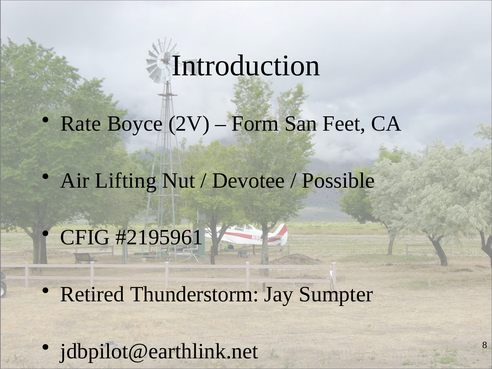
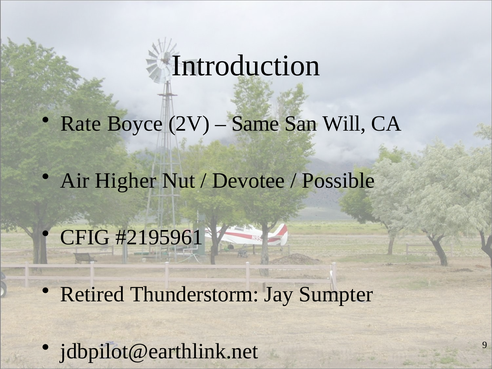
Form: Form -> Same
Feet: Feet -> Will
Lifting: Lifting -> Higher
8: 8 -> 9
